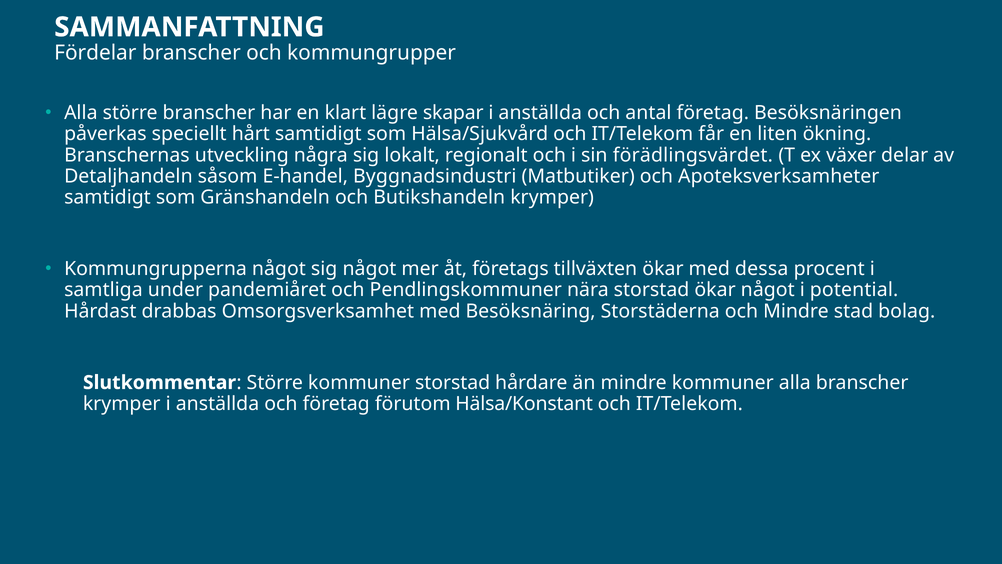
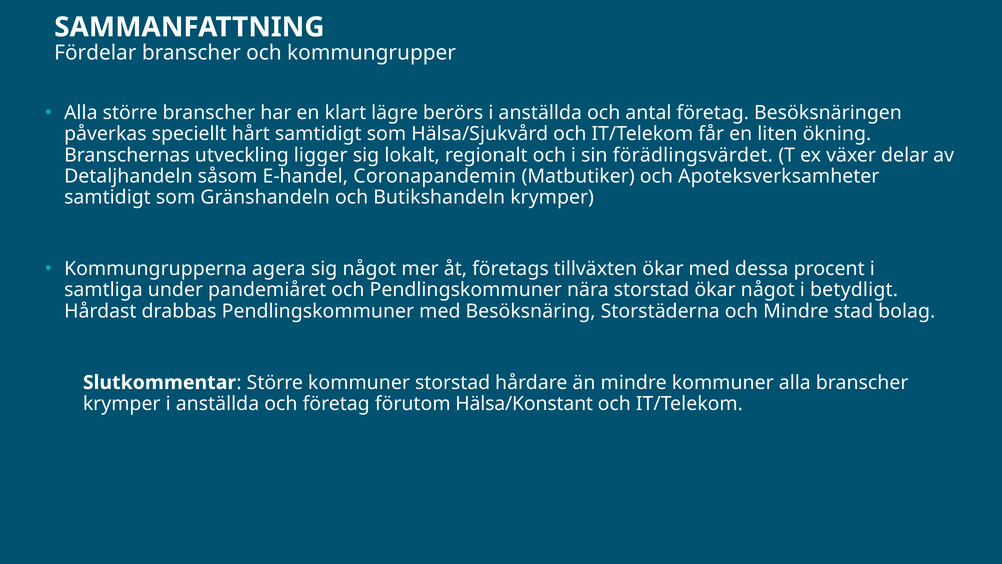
skapar: skapar -> berörs
några: några -> ligger
Byggnadsindustri: Byggnadsindustri -> Coronapandemin
Kommungrupperna något: något -> agera
potential: potential -> betydligt
drabbas Omsorgsverksamhet: Omsorgsverksamhet -> Pendlingskommuner
